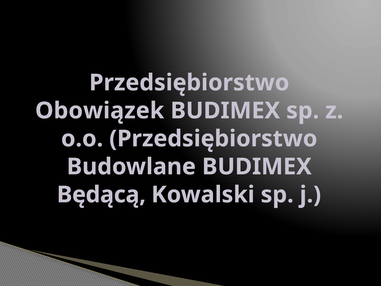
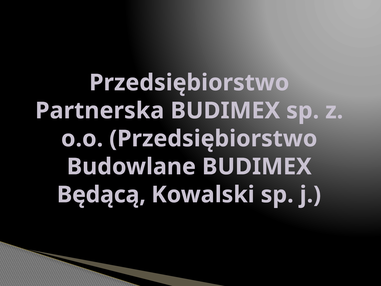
Obowiązek: Obowiązek -> Partnerska
